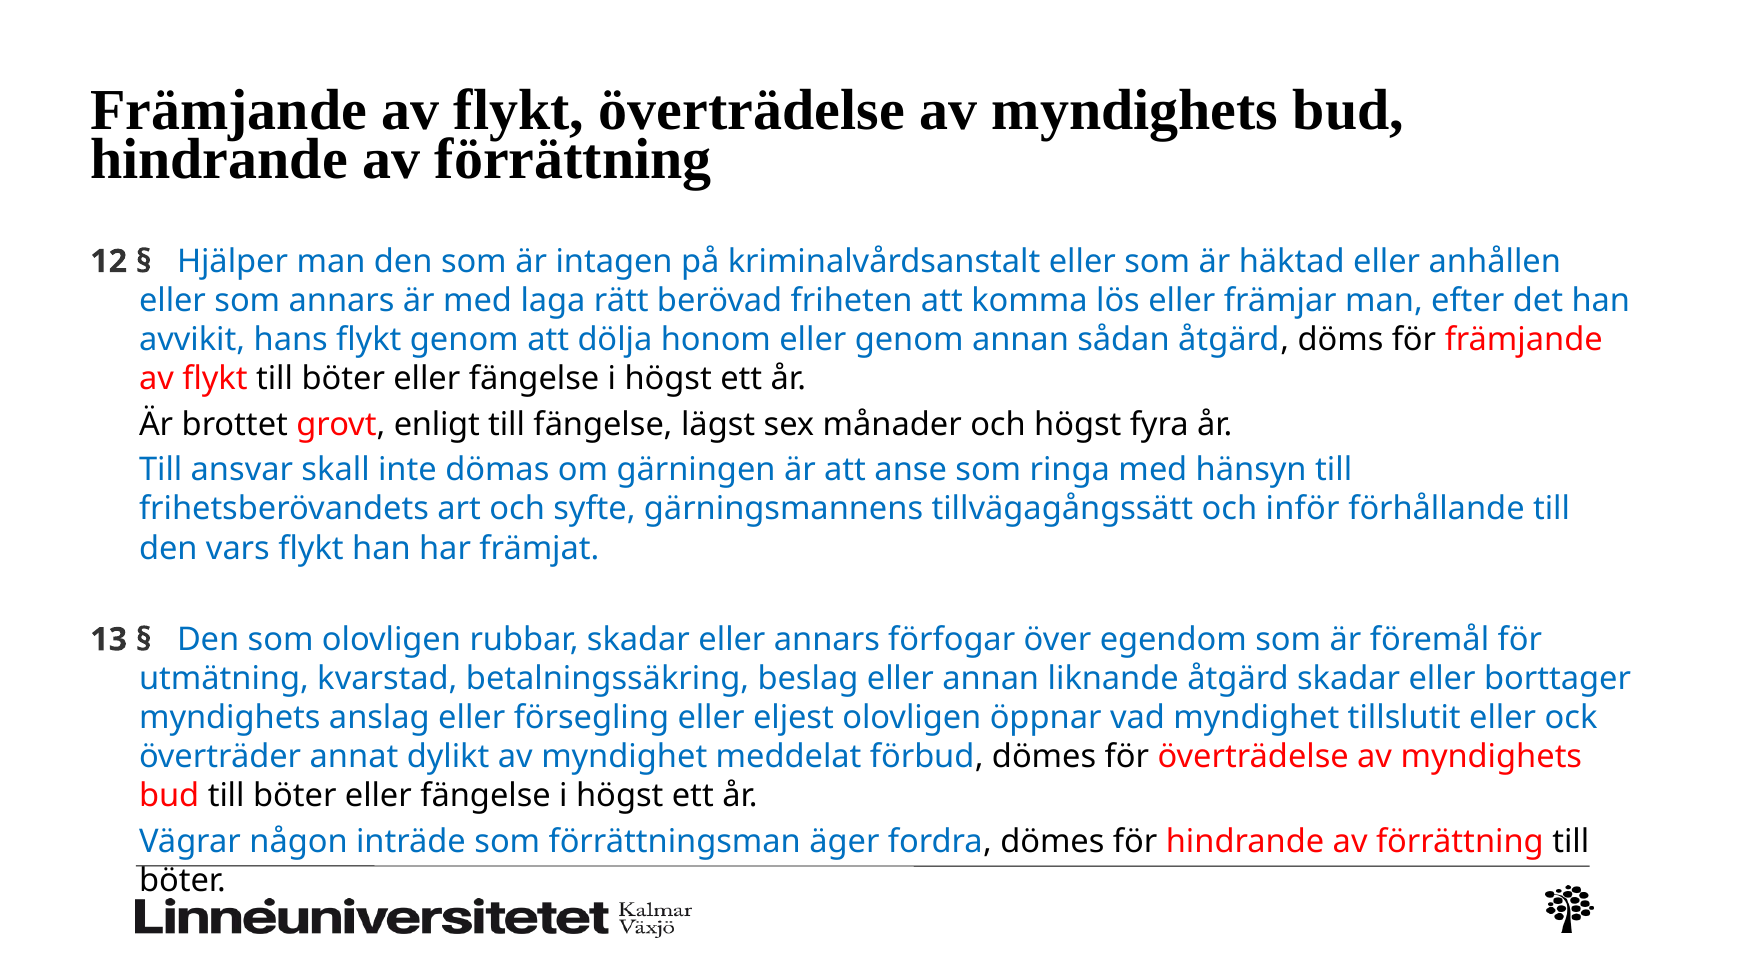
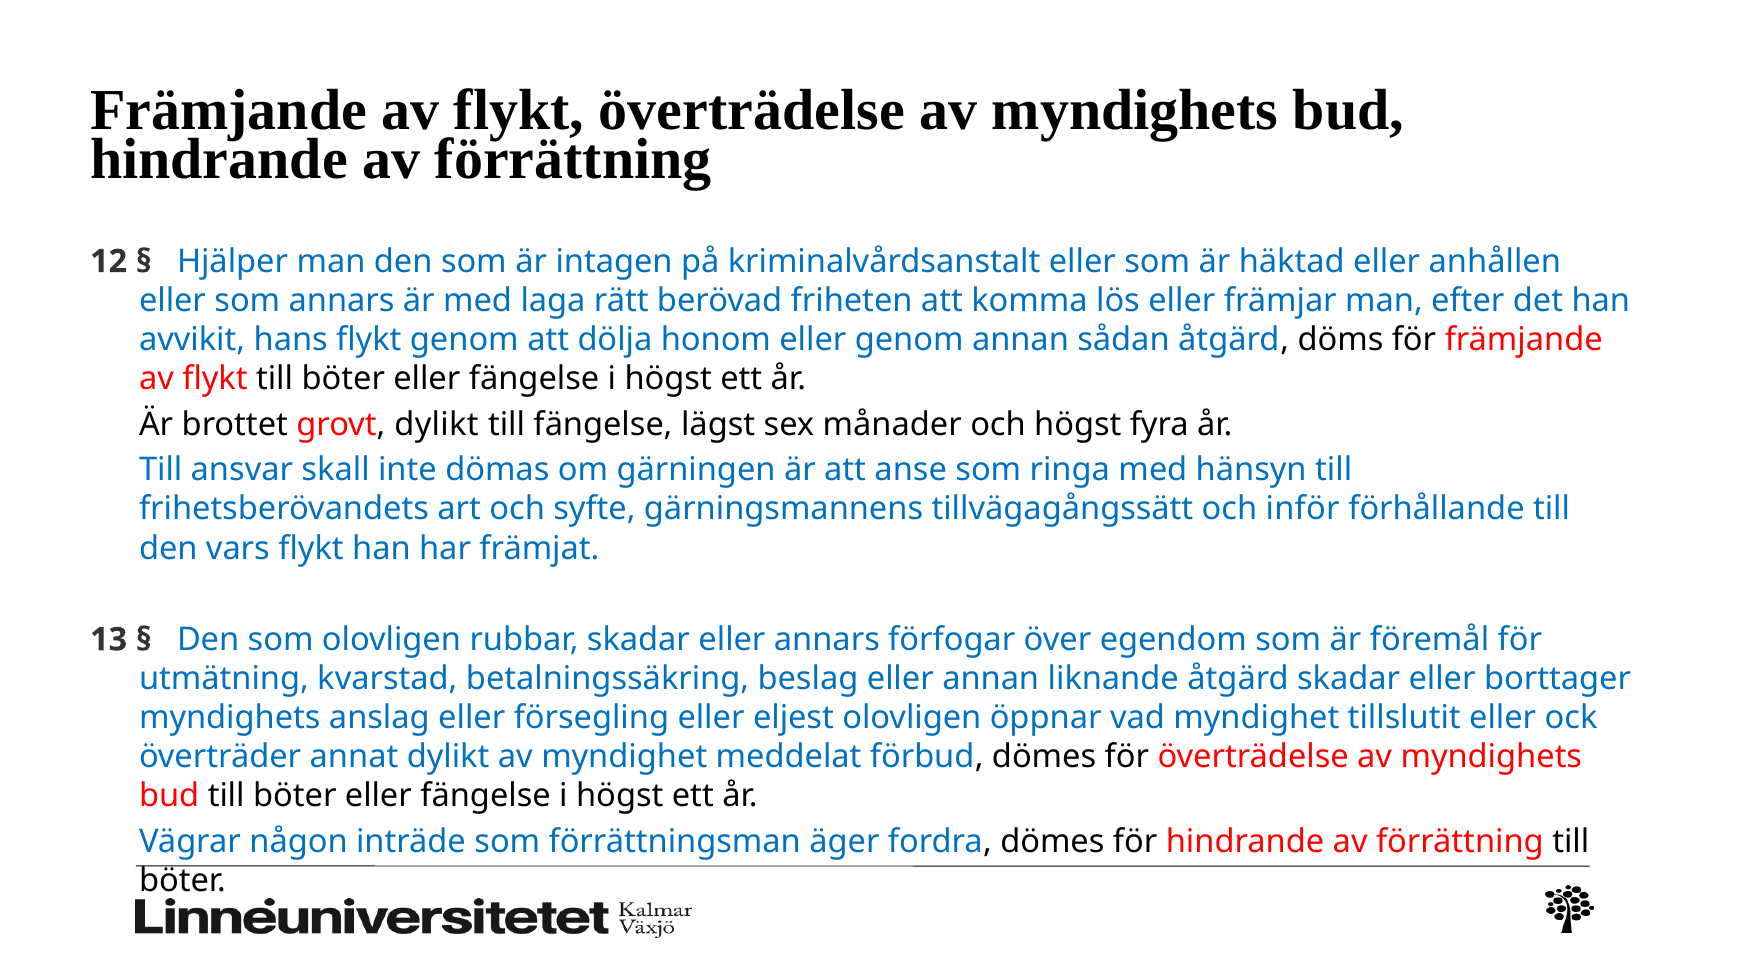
grovt enligt: enligt -> dylikt
